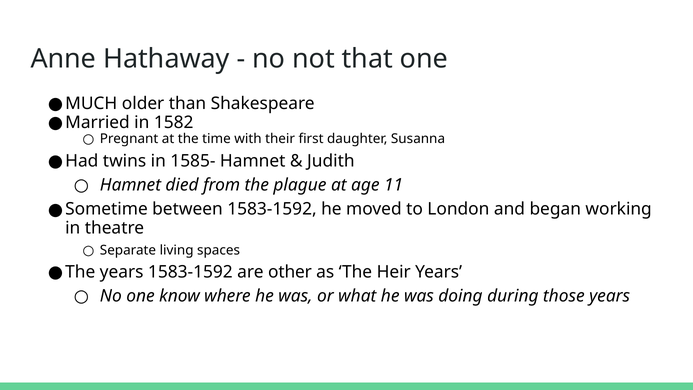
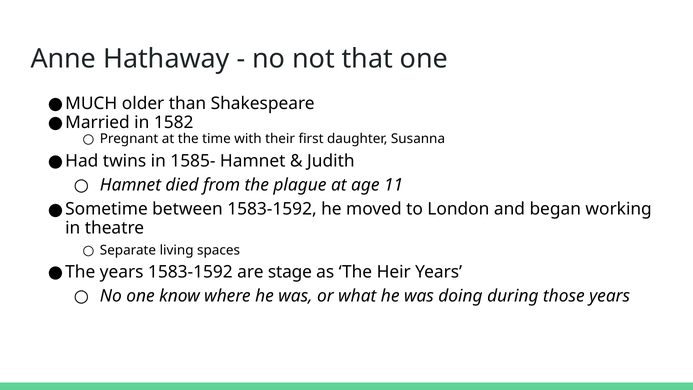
other: other -> stage
